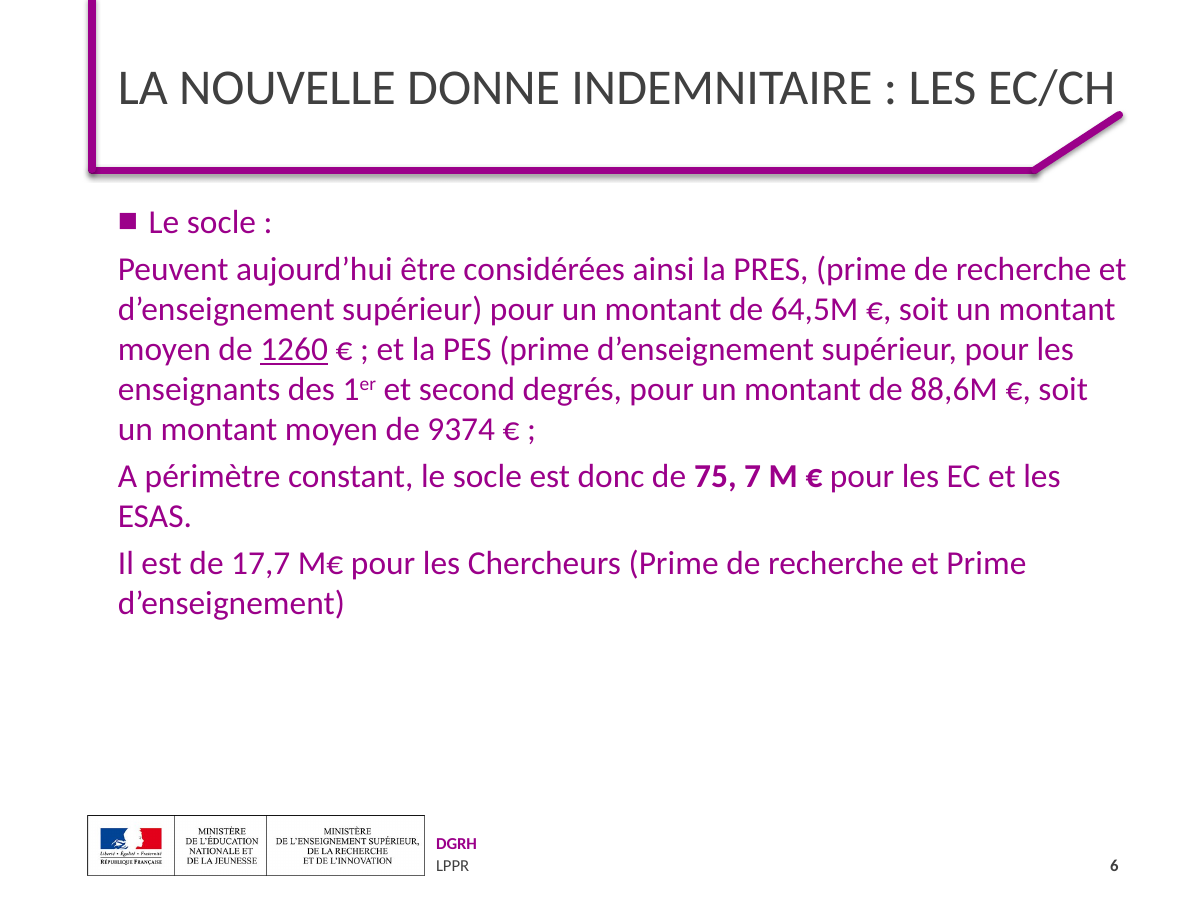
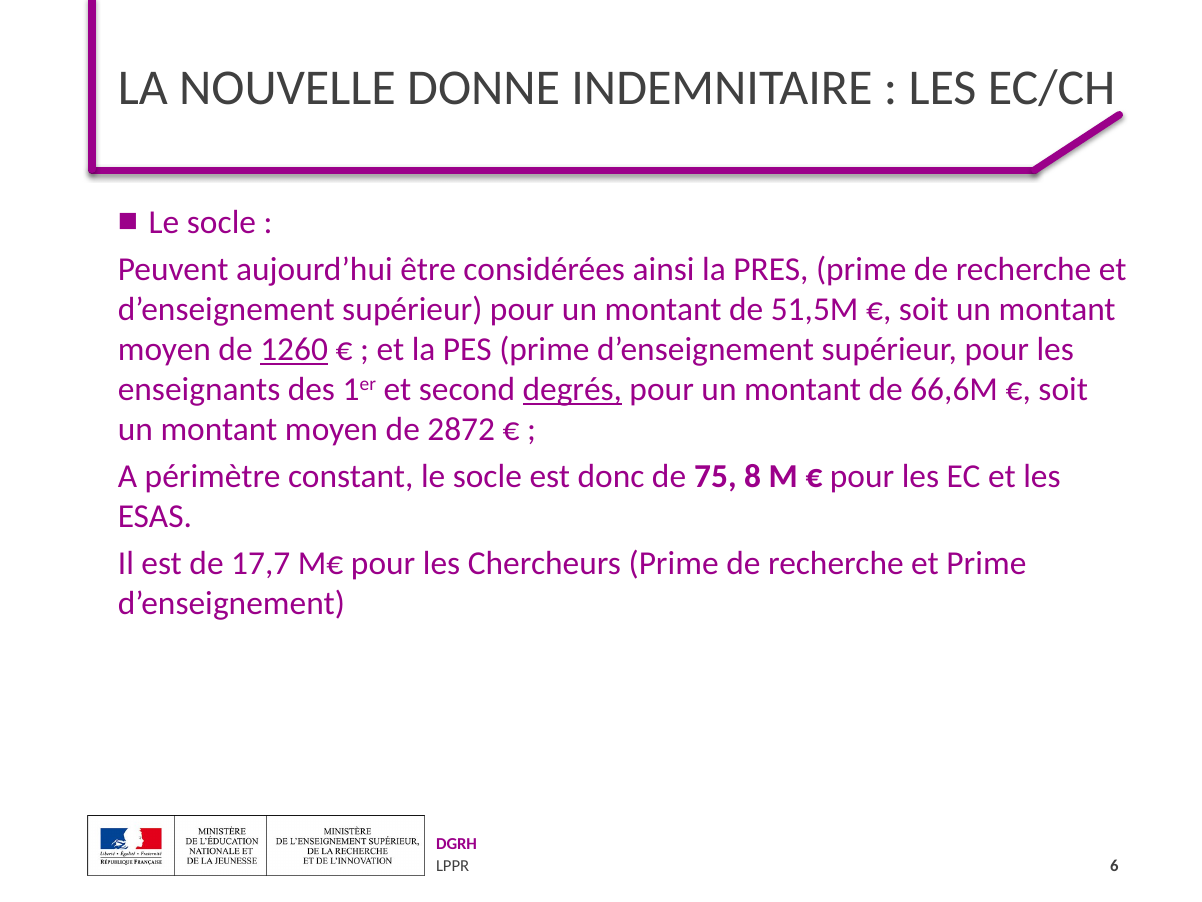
64,5M: 64,5M -> 51,5M
degrés underline: none -> present
88,6M: 88,6M -> 66,6M
9374: 9374 -> 2872
7: 7 -> 8
